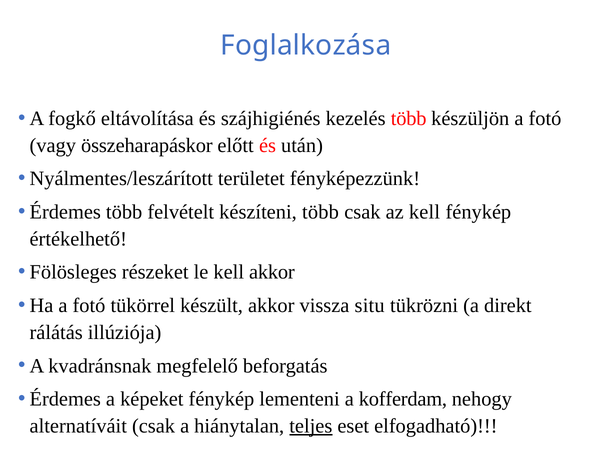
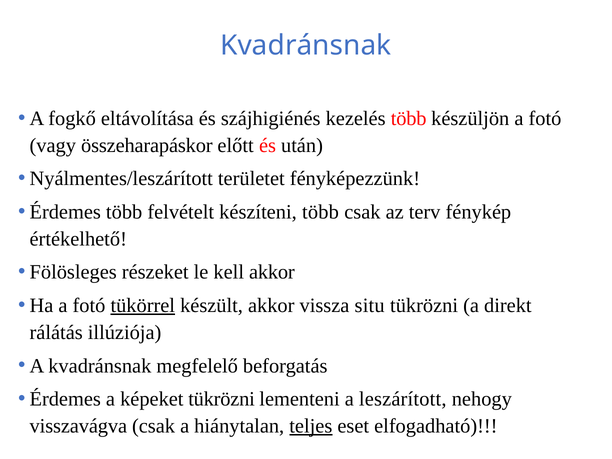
Foglalkozása at (306, 45): Foglalkozása -> Kvadránsnak
az kell: kell -> terv
tükörrel underline: none -> present
képeket fénykép: fénykép -> tükrözni
kofferdam: kofferdam -> leszárított
alternatíváit: alternatíváit -> visszavágva
